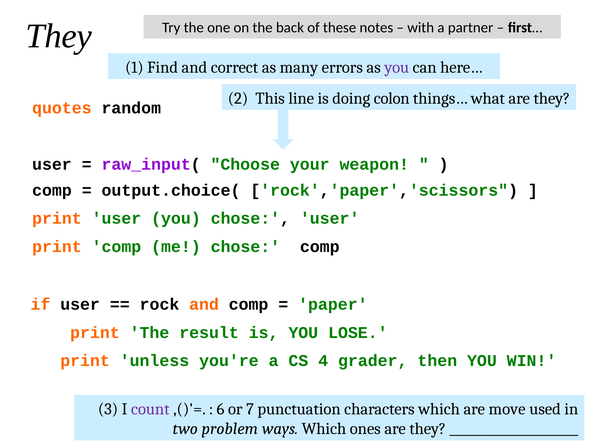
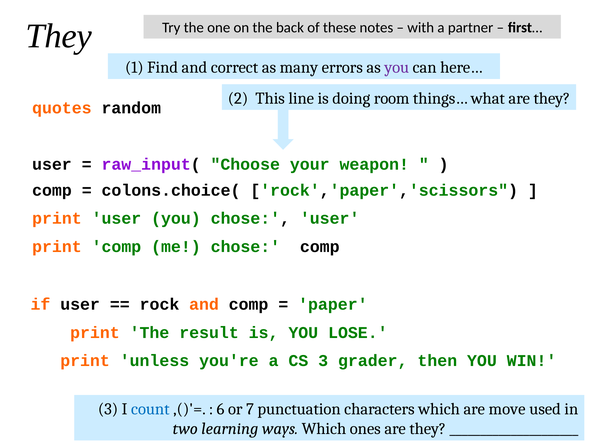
colon: colon -> room
output.choice(: output.choice( -> colons.choice(
CS 4: 4 -> 3
count colour: purple -> blue
problem: problem -> learning
